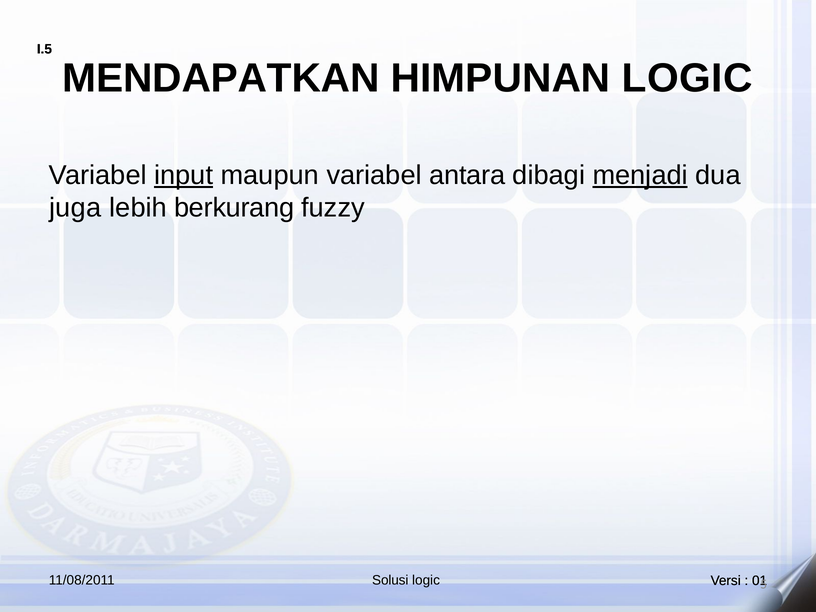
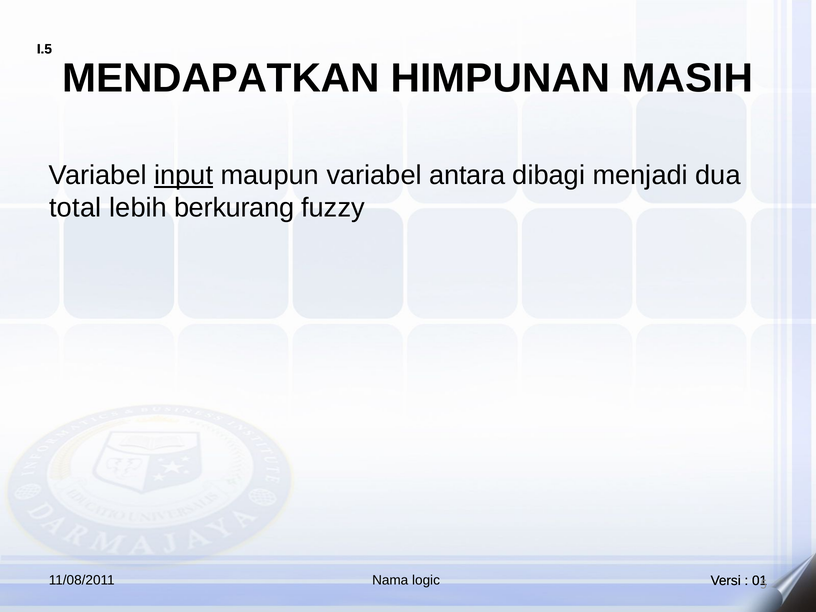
HIMPUNAN LOGIC: LOGIC -> MASIH
menjadi underline: present -> none
juga: juga -> total
Solusi: Solusi -> Nama
